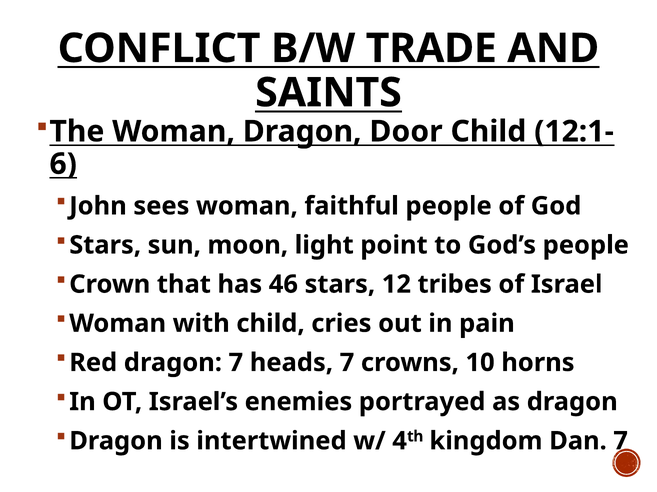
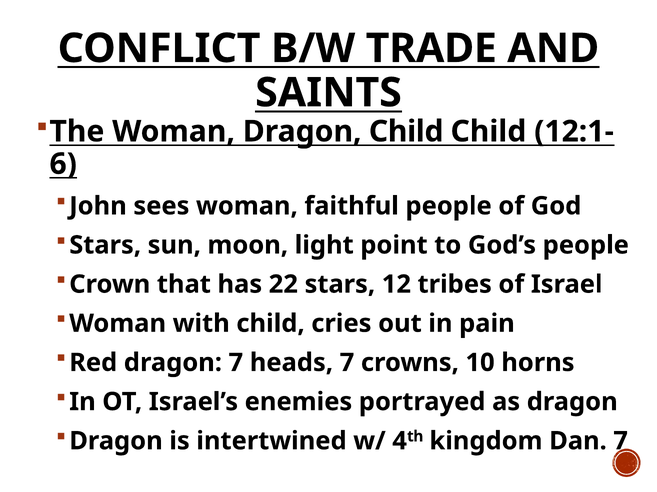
Dragon Door: Door -> Child
46: 46 -> 22
